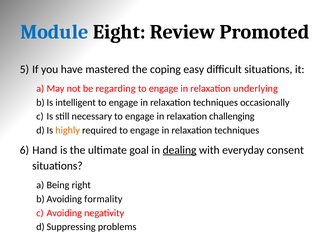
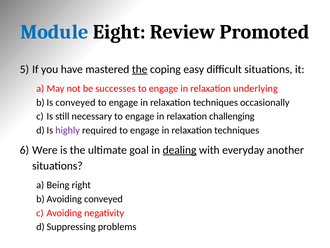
the at (140, 69) underline: none -> present
regarding: regarding -> successes
intelligent at (76, 102): intelligent -> conveyed
highly colour: orange -> purple
Hand: Hand -> Were
consent: consent -> another
formality at (103, 199): formality -> conveyed
